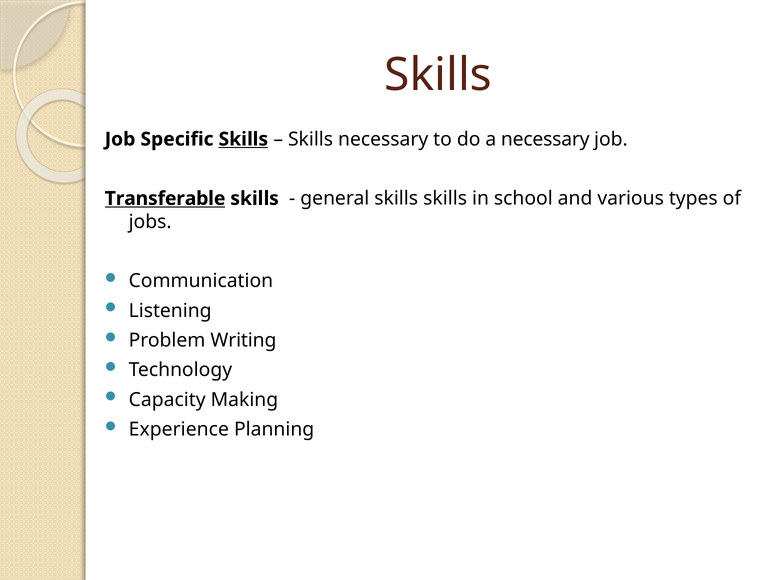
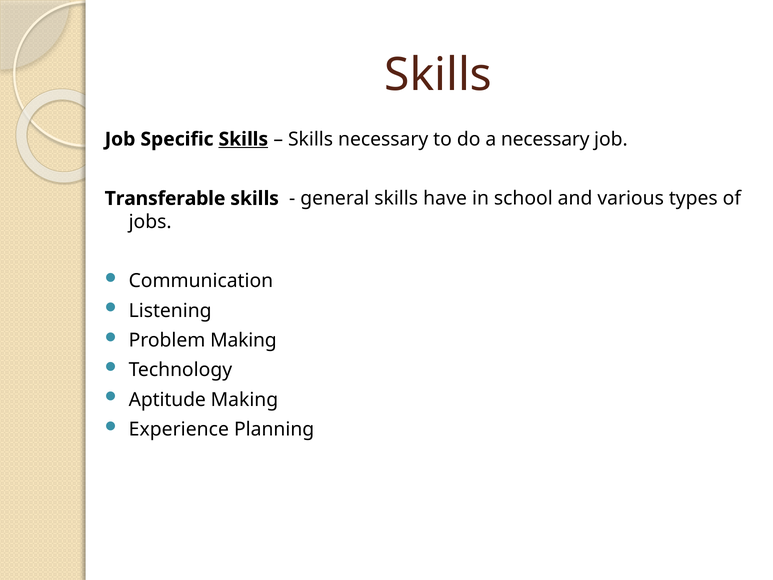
Transferable underline: present -> none
skills skills: skills -> have
Problem Writing: Writing -> Making
Capacity: Capacity -> Aptitude
